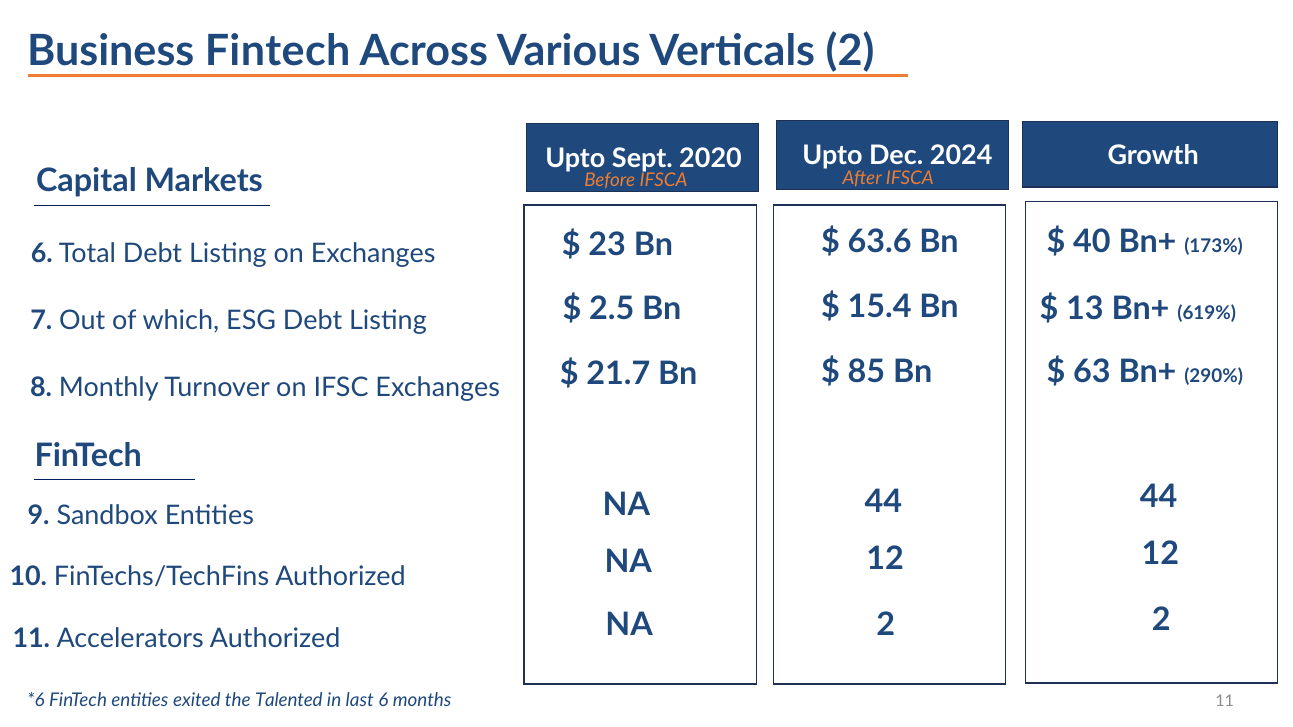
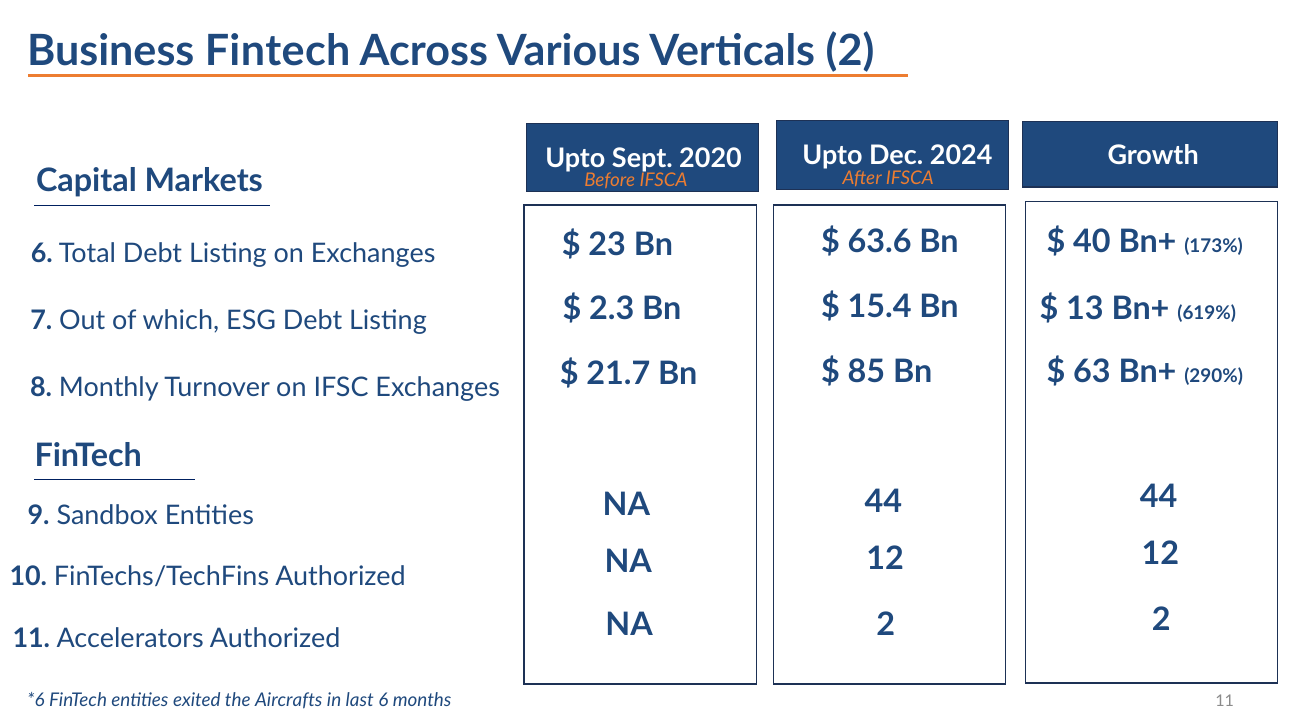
2.5: 2.5 -> 2.3
Talented: Talented -> Aircrafts
